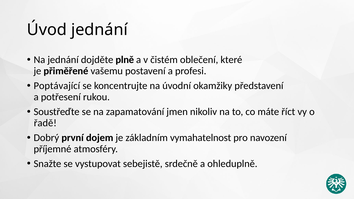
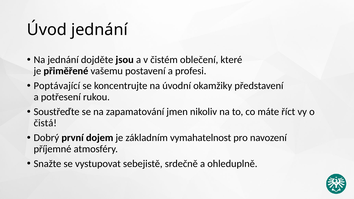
plně: plně -> jsou
řadě: řadě -> čistá
